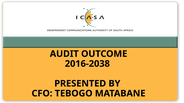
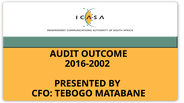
2016-2038: 2016-2038 -> 2016-2002
